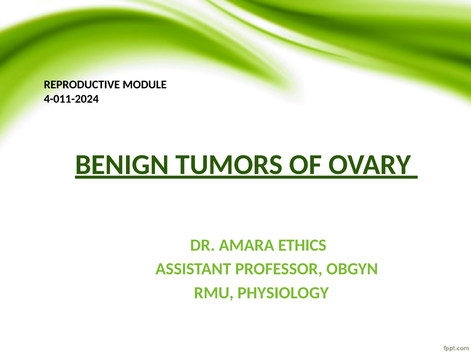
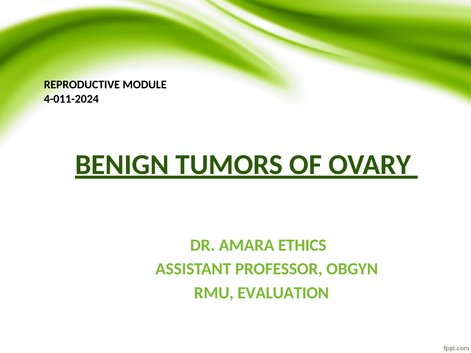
PHYSIOLOGY: PHYSIOLOGY -> EVALUATION
